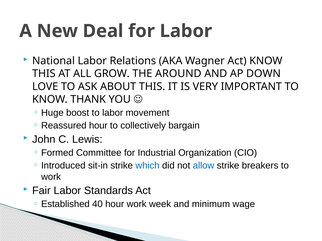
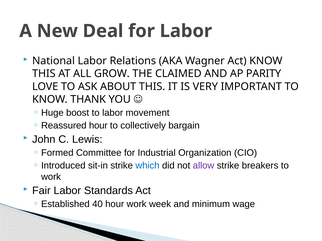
AROUND: AROUND -> CLAIMED
DOWN: DOWN -> PARITY
allow colour: blue -> purple
